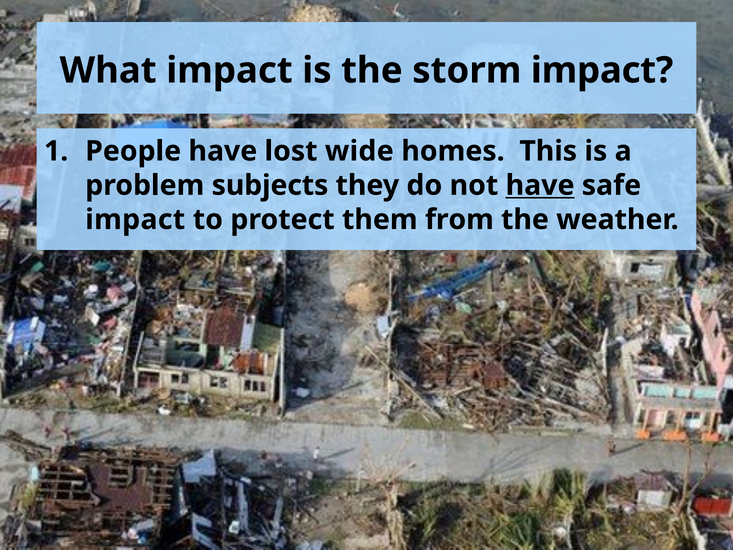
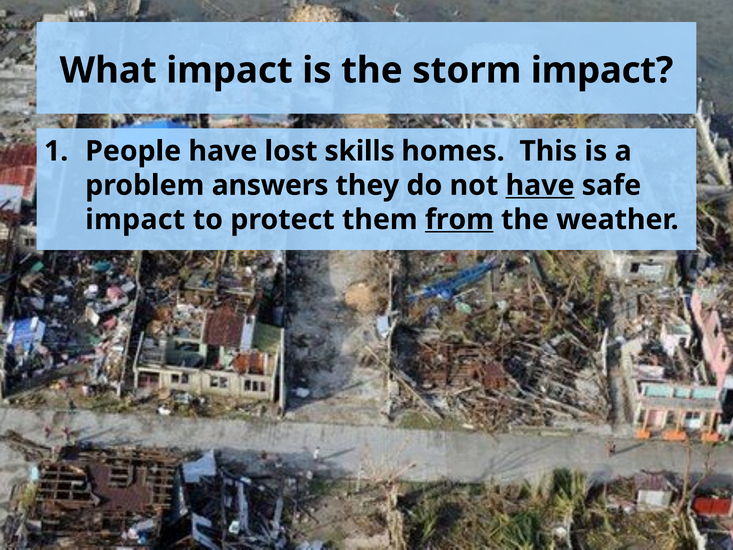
wide: wide -> skills
subjects: subjects -> answers
from underline: none -> present
